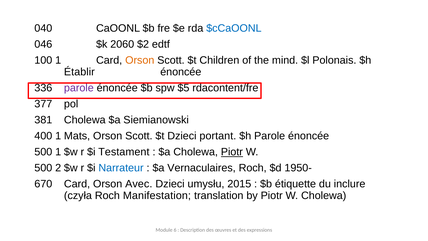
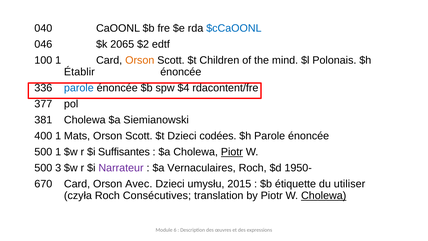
2060: 2060 -> 2065
parole at (79, 88) colour: purple -> blue
$5: $5 -> $4
portant: portant -> codées
Testament: Testament -> Suffisantes
2: 2 -> 3
Narrateur colour: blue -> purple
inclure: inclure -> utiliser
Manifestation: Manifestation -> Consécutives
Cholewa at (324, 195) underline: none -> present
